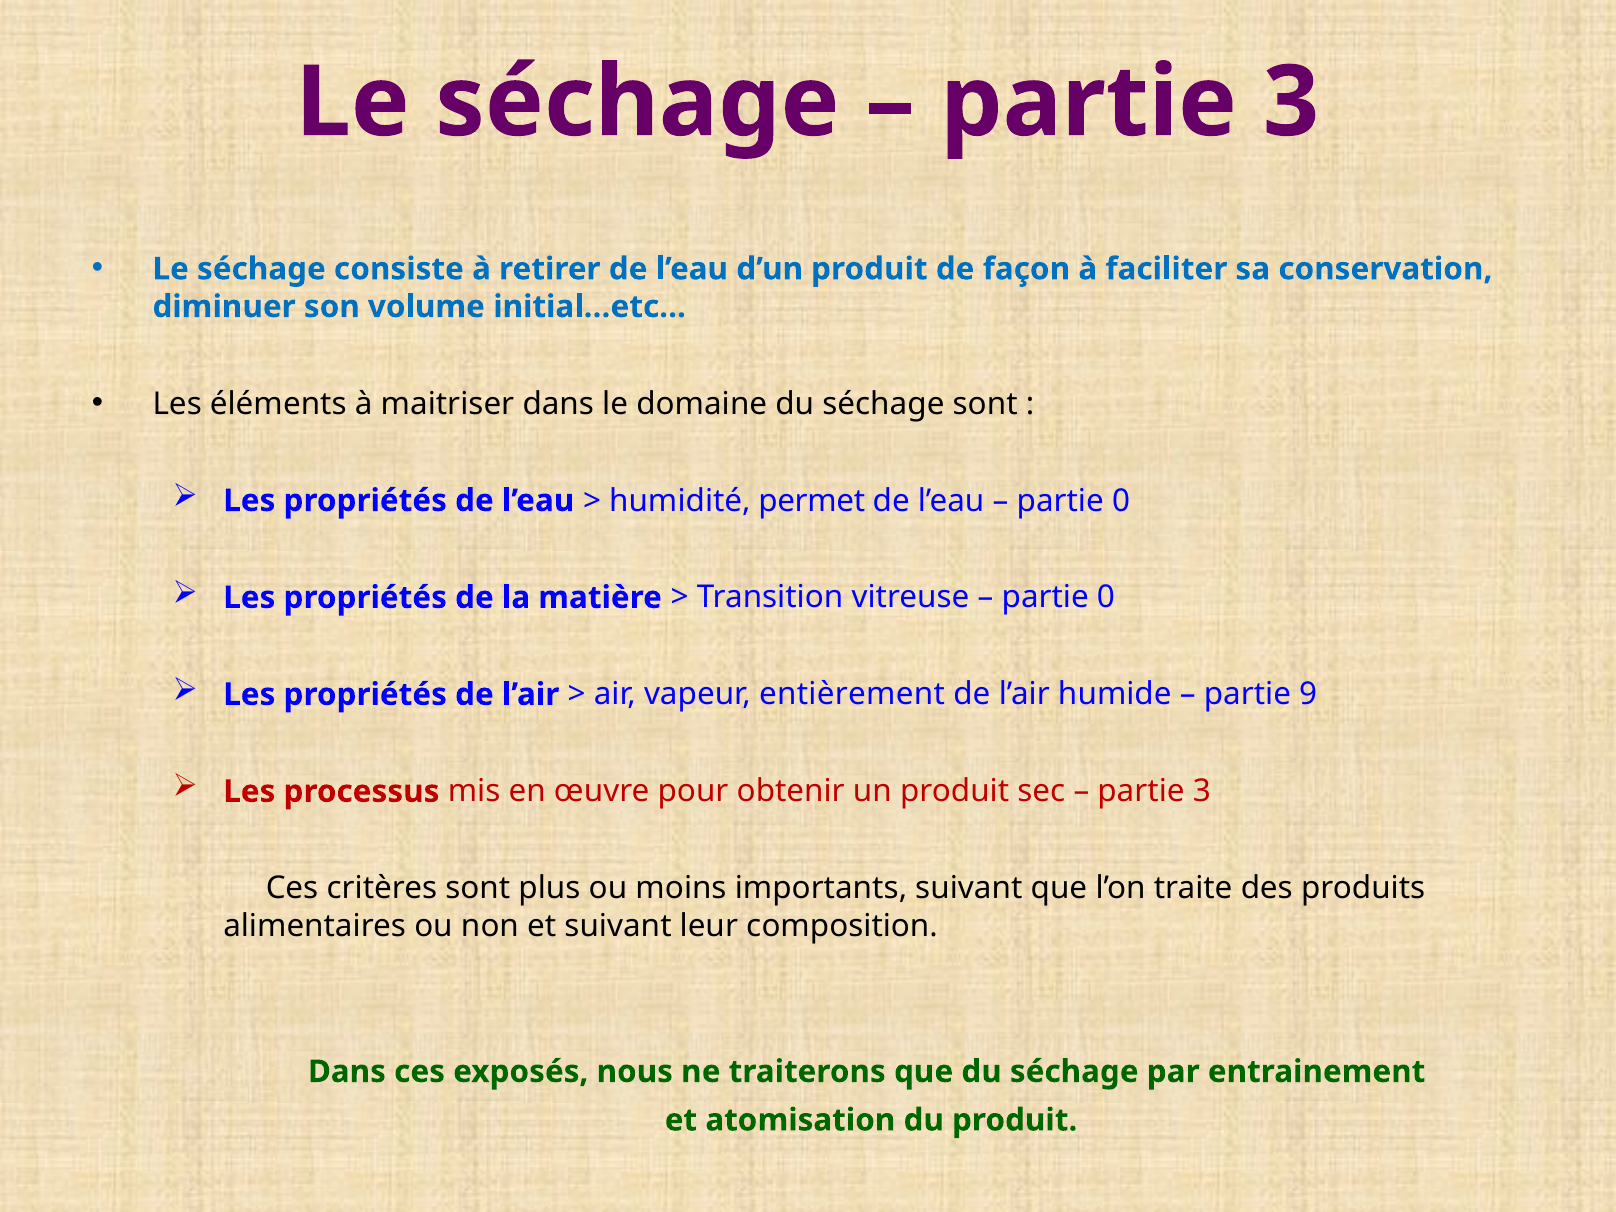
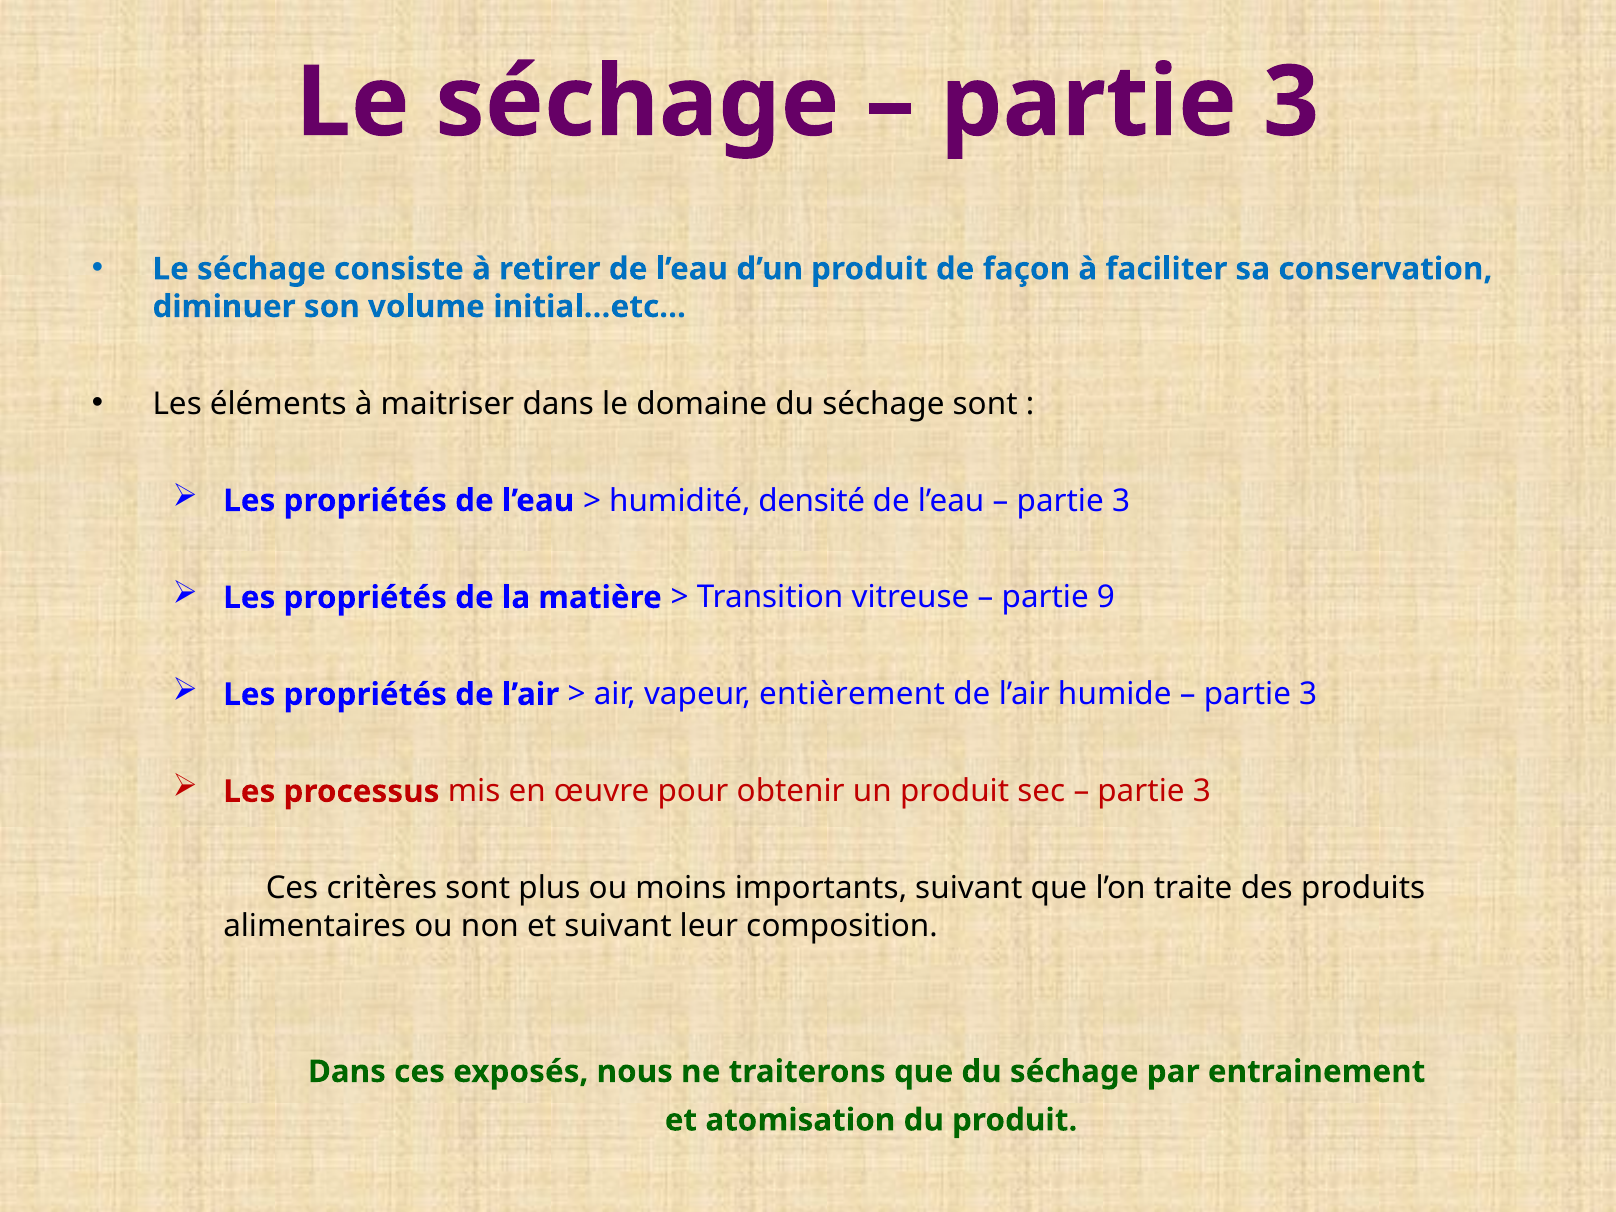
permet: permet -> densité
0 at (1121, 501): 0 -> 3
0 at (1106, 598): 0 -> 9
9 at (1308, 695): 9 -> 3
